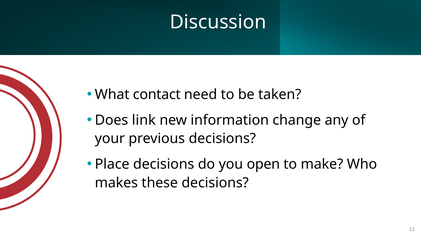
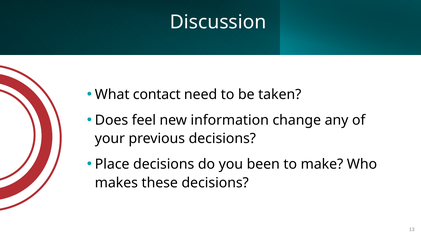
link: link -> feel
open: open -> been
